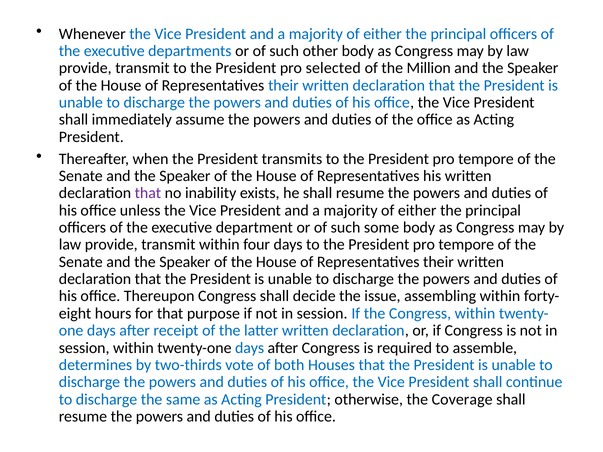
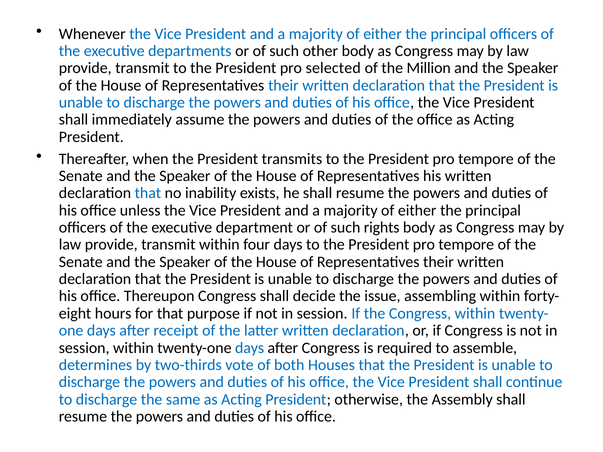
that at (148, 193) colour: purple -> blue
some: some -> rights
Coverage: Coverage -> Assembly
